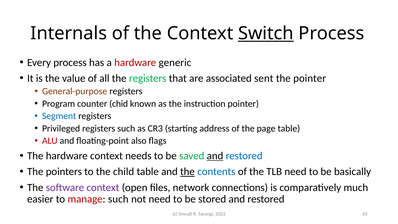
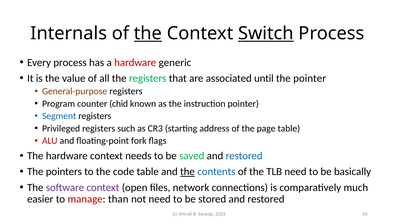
the at (148, 33) underline: none -> present
sent: sent -> until
also: also -> fork
and at (215, 156) underline: present -> none
child: child -> code
manage such: such -> than
